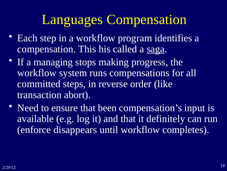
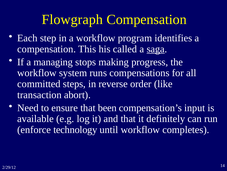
Languages: Languages -> Flowgraph
disappears: disappears -> technology
